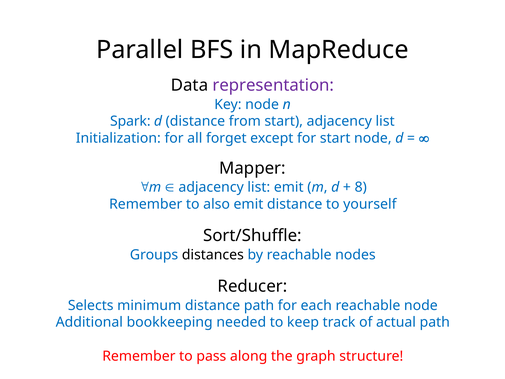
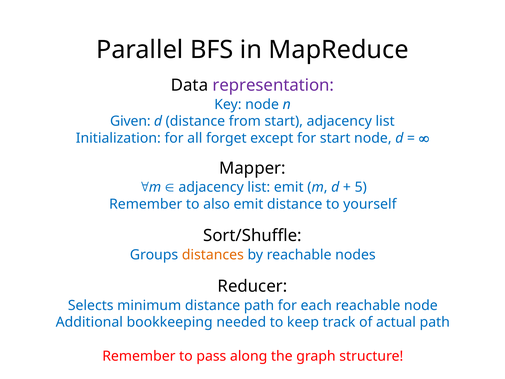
Spark: Spark -> Given
8: 8 -> 5
distances colour: black -> orange
